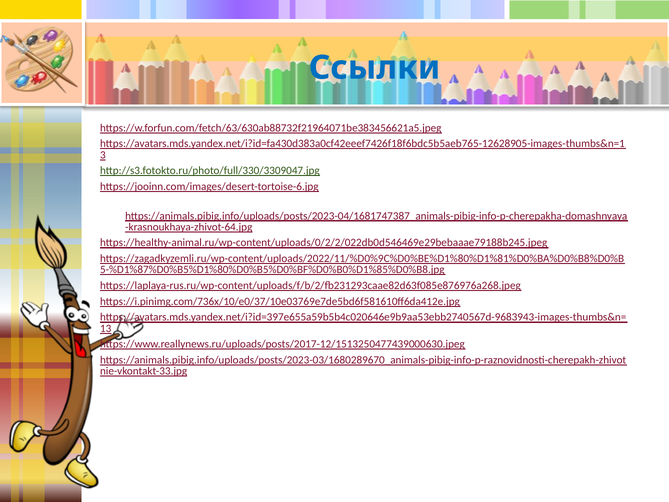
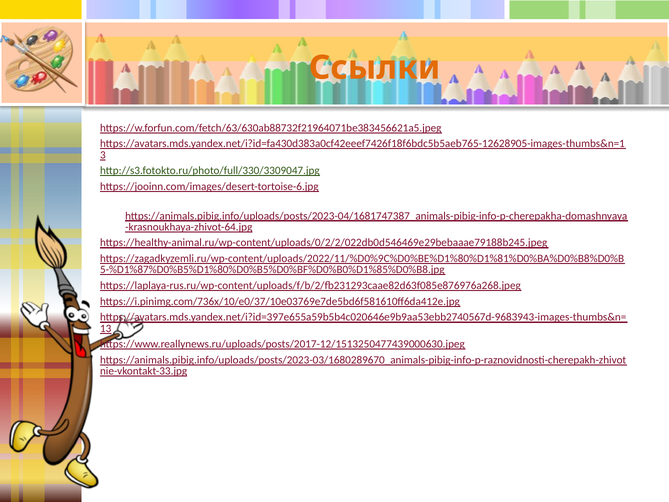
Ссылки colour: blue -> orange
